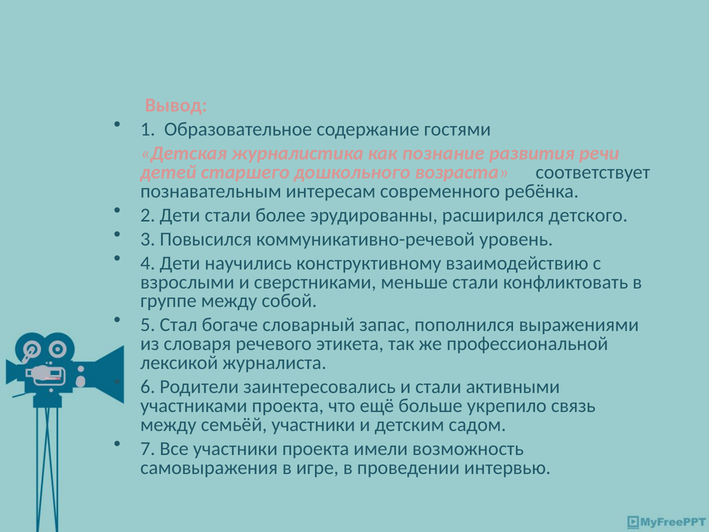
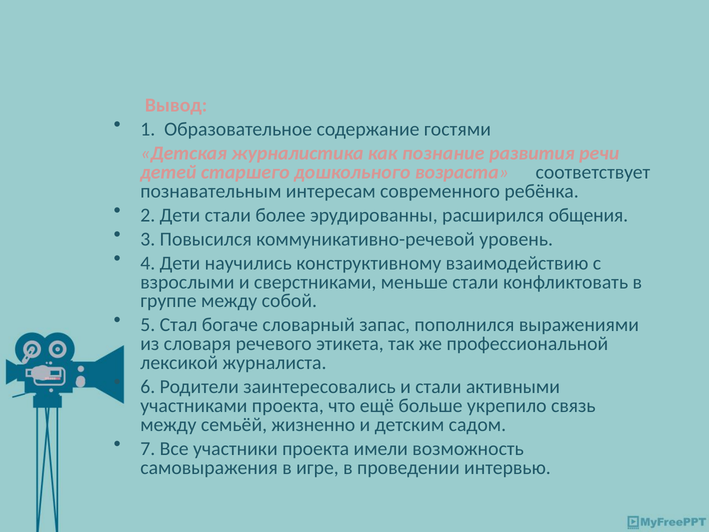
детского: детского -> общения
семьёй участники: участники -> жизненно
